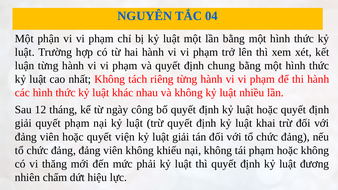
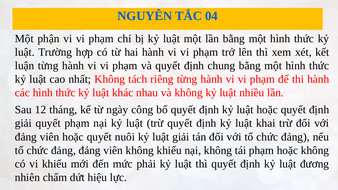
viện: viện -> nuôi
vi thăng: thăng -> khiếu
